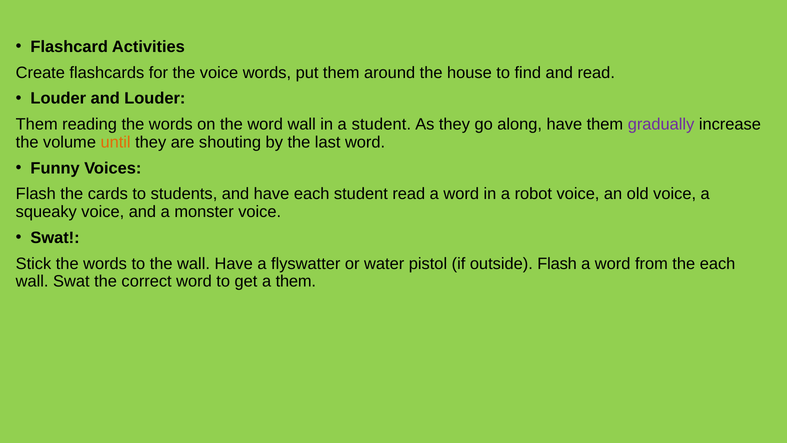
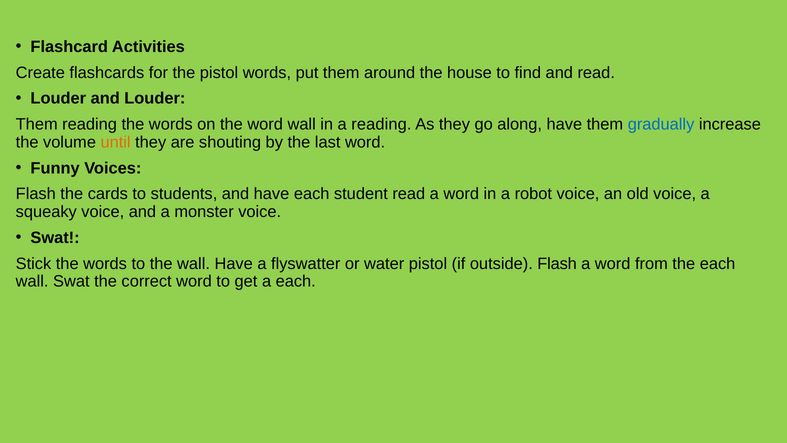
the voice: voice -> pistol
a student: student -> reading
gradually colour: purple -> blue
a them: them -> each
